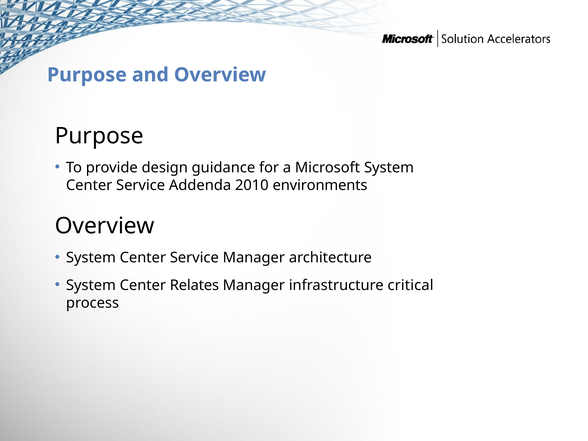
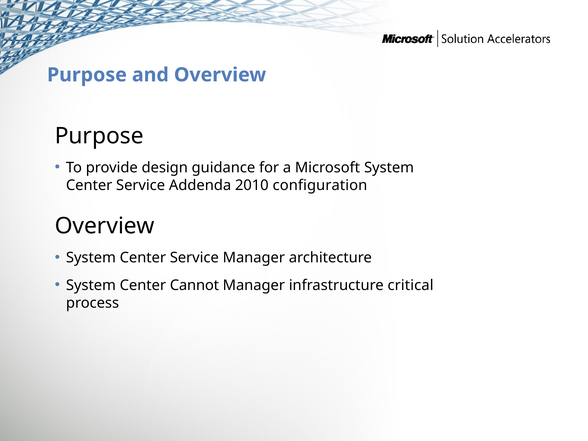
environments: environments -> configuration
Relates: Relates -> Cannot
